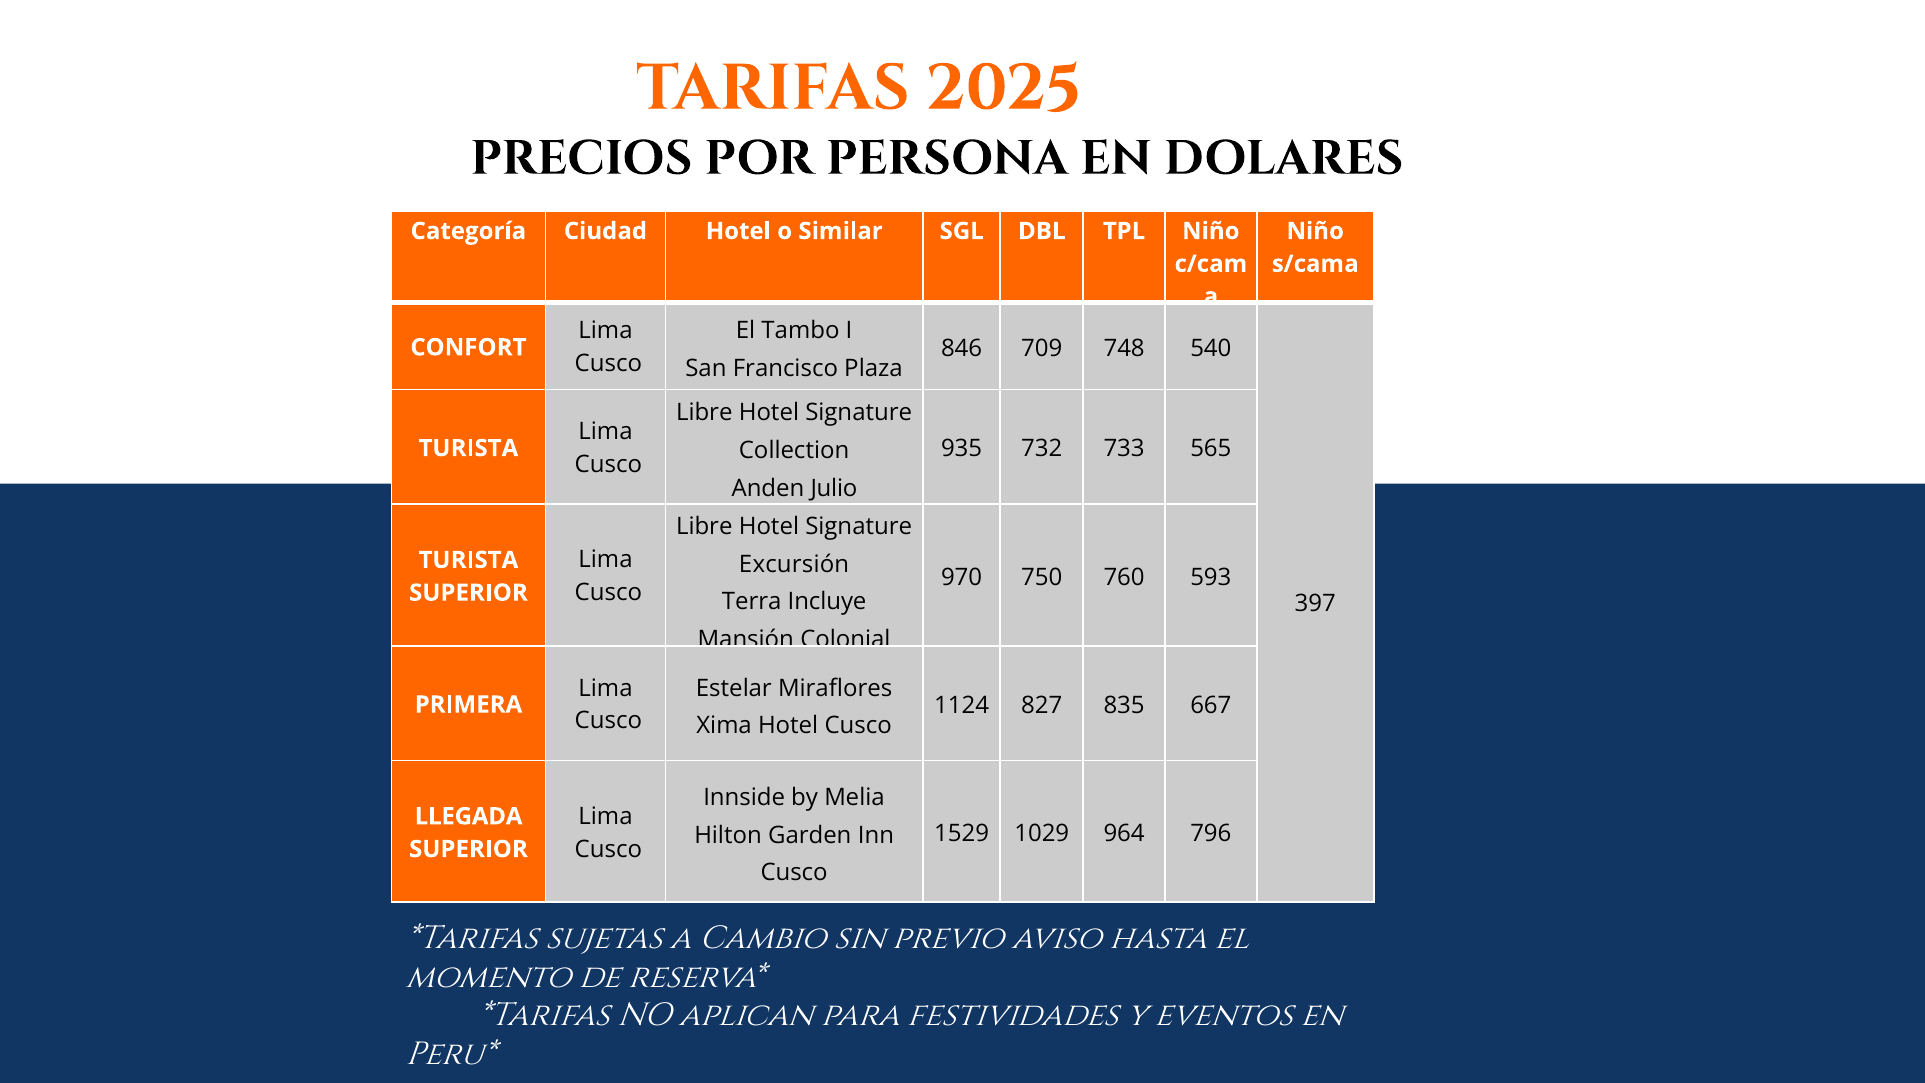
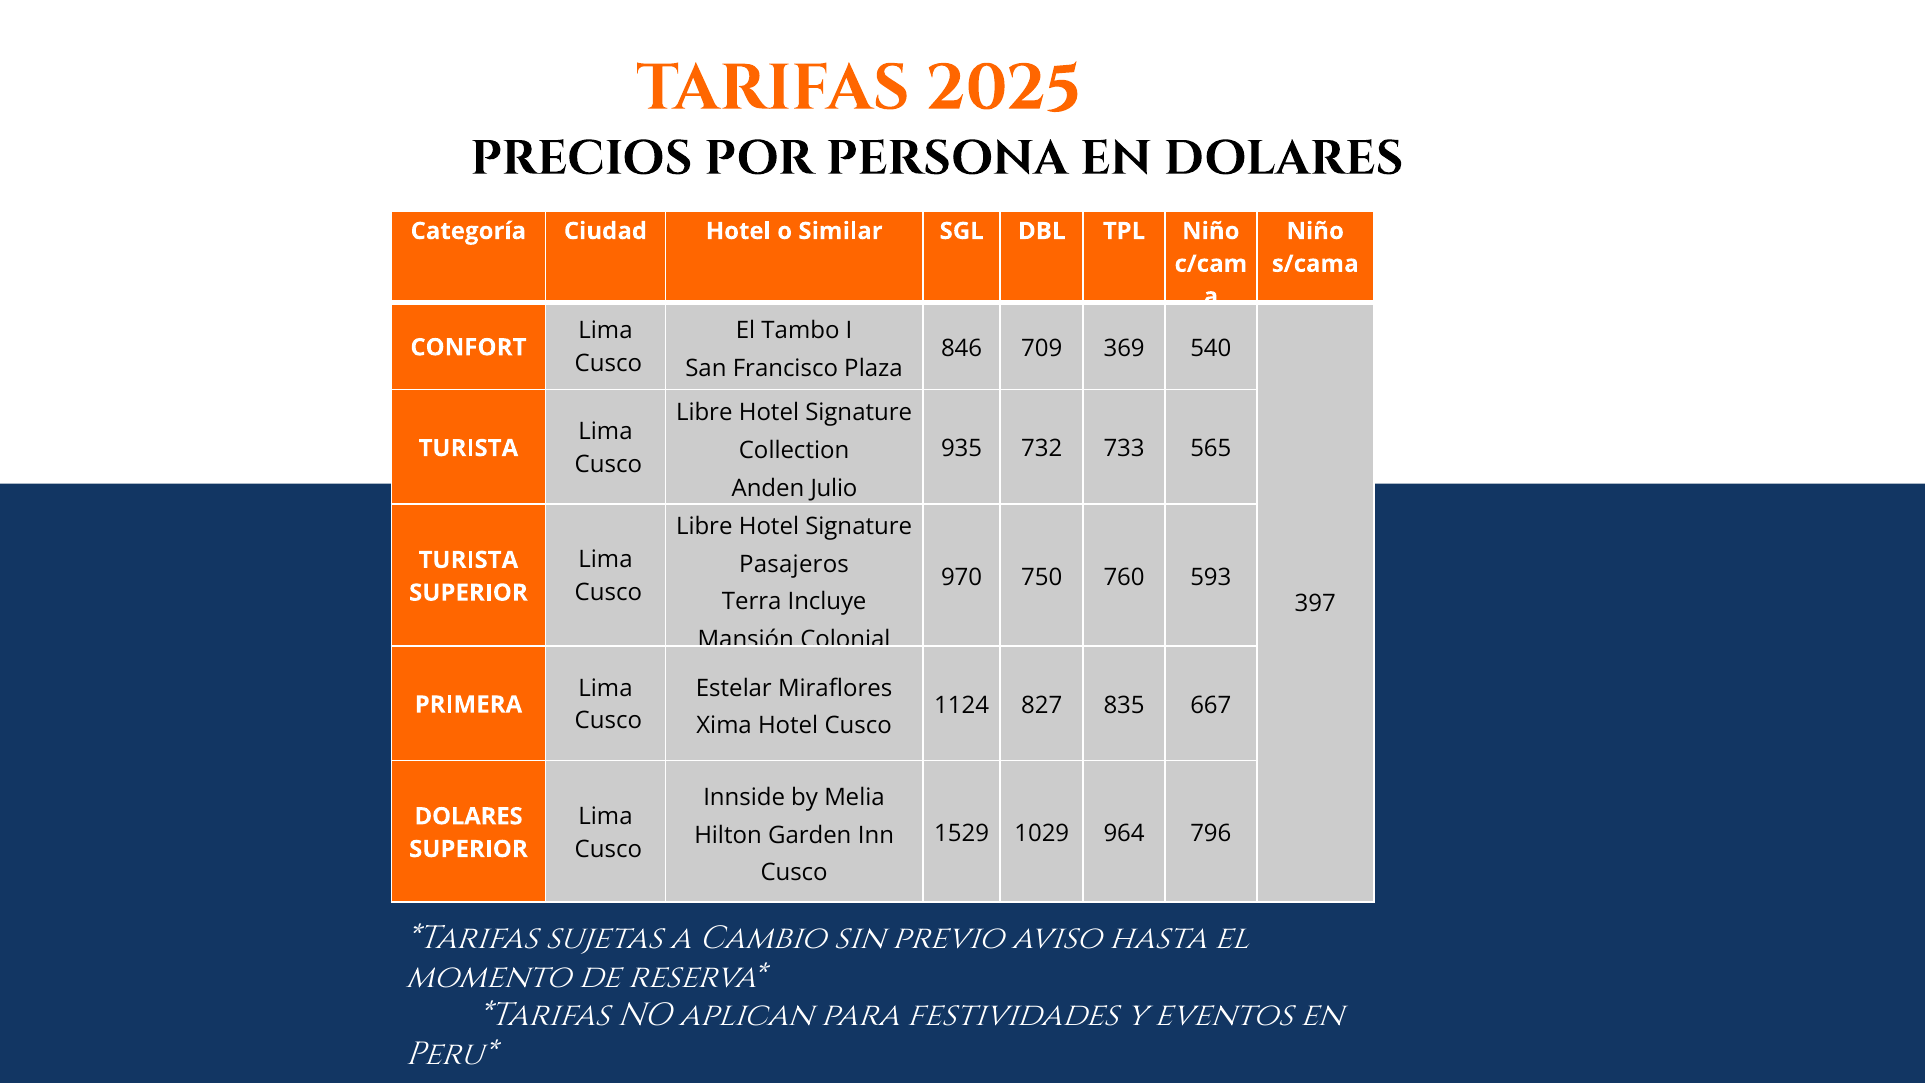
748: 748 -> 369
Excursión: Excursión -> Pasajeros
LLEGADA at (469, 816): LLEGADA -> DOLARES
